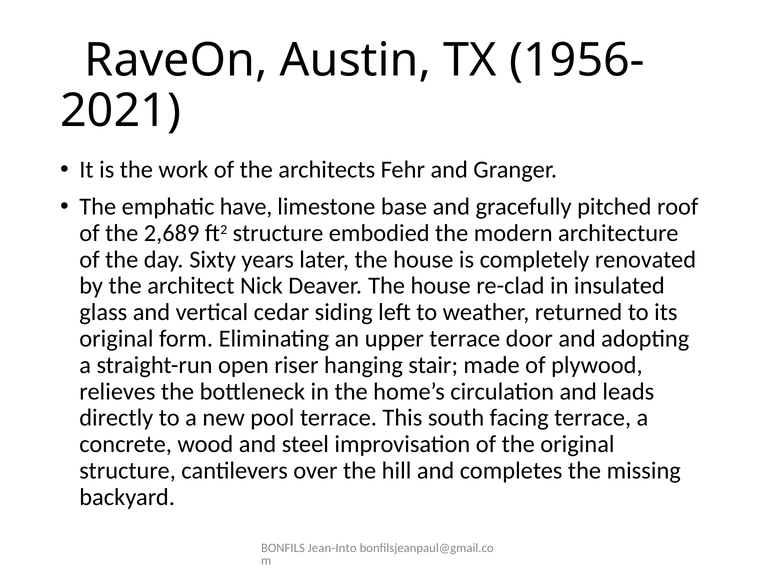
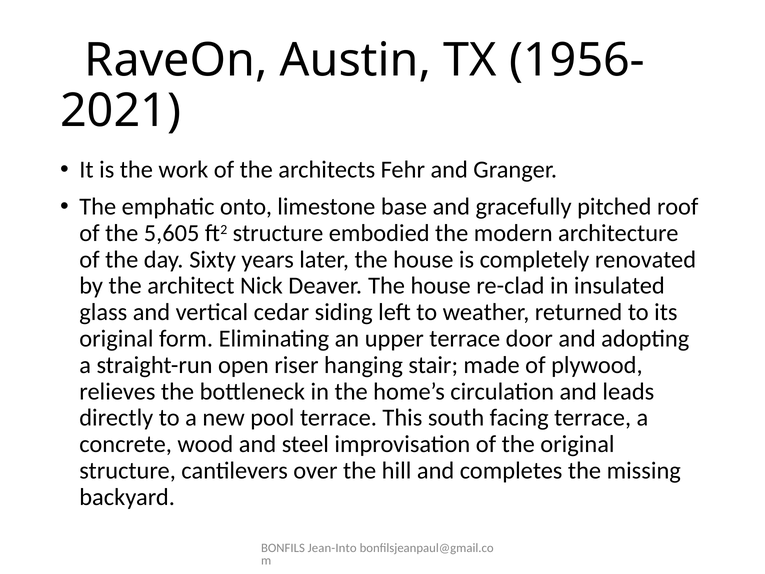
have: have -> onto
2,689: 2,689 -> 5,605
